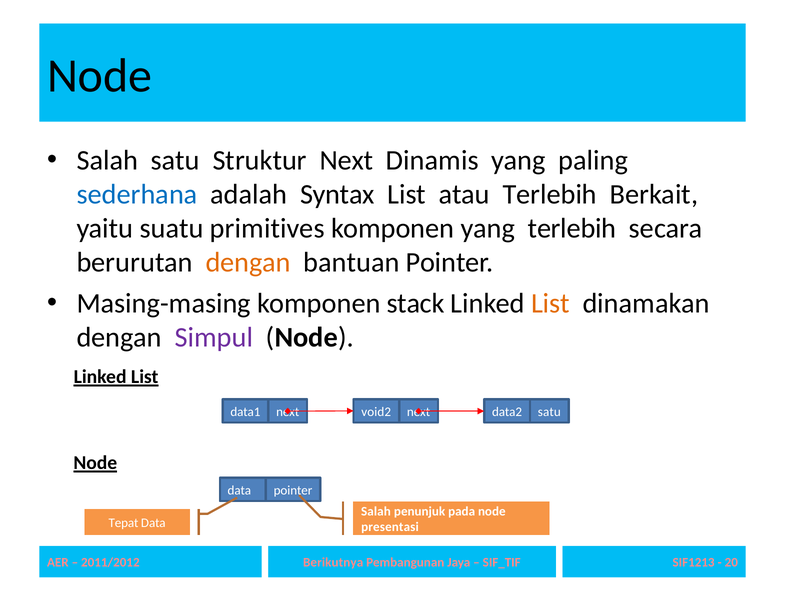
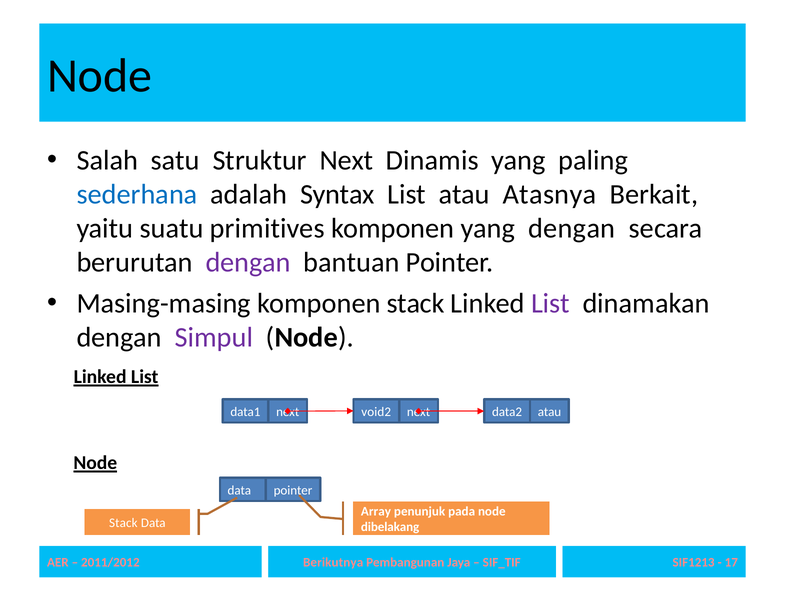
atau Terlebih: Terlebih -> Atasnya
yang terlebih: terlebih -> dengan
dengan at (248, 262) colour: orange -> purple
List at (550, 303) colour: orange -> purple
data2 satu: satu -> atau
Salah at (376, 511): Salah -> Array
Tepat at (123, 523): Tepat -> Stack
presentasi: presentasi -> dibelakang
20: 20 -> 17
